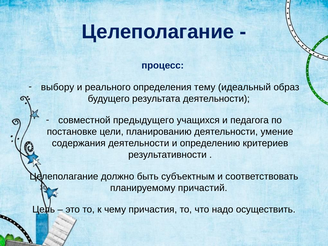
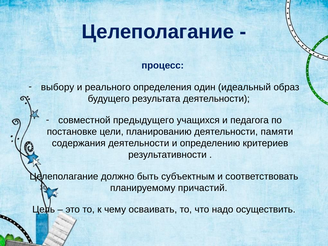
тему: тему -> один
умение: умение -> памяти
причастия: причастия -> осваивать
